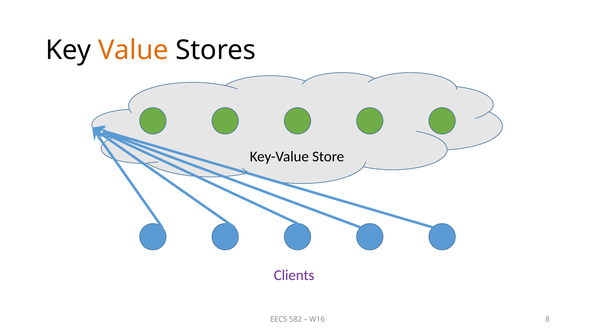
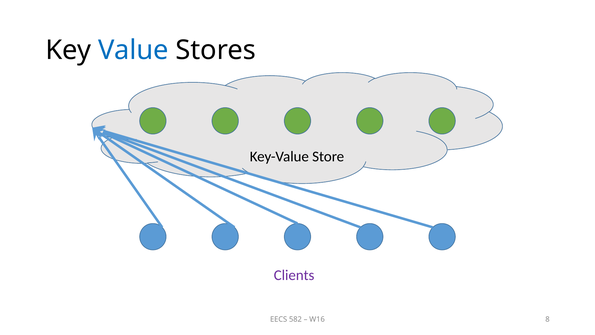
Value colour: orange -> blue
